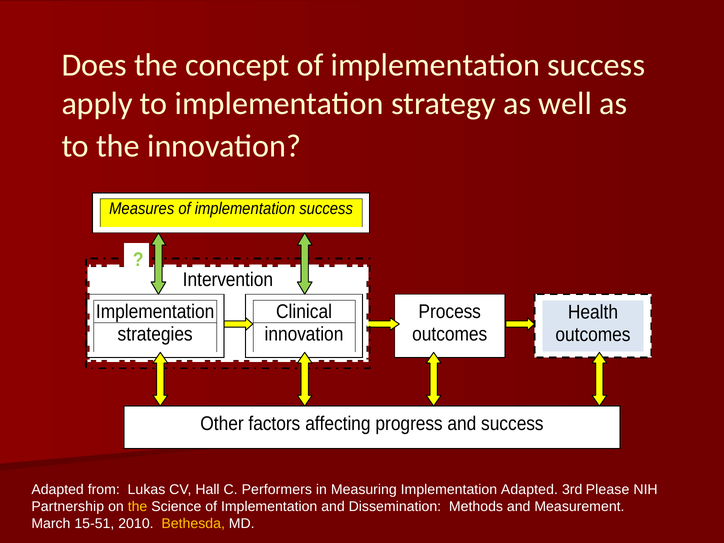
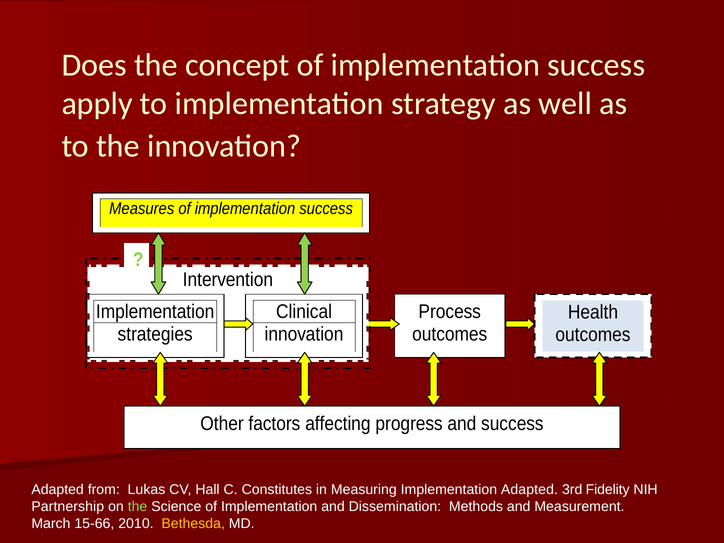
Performers: Performers -> Constitutes
Please: Please -> Fidelity
the at (138, 507) colour: yellow -> light green
15-51: 15-51 -> 15-66
